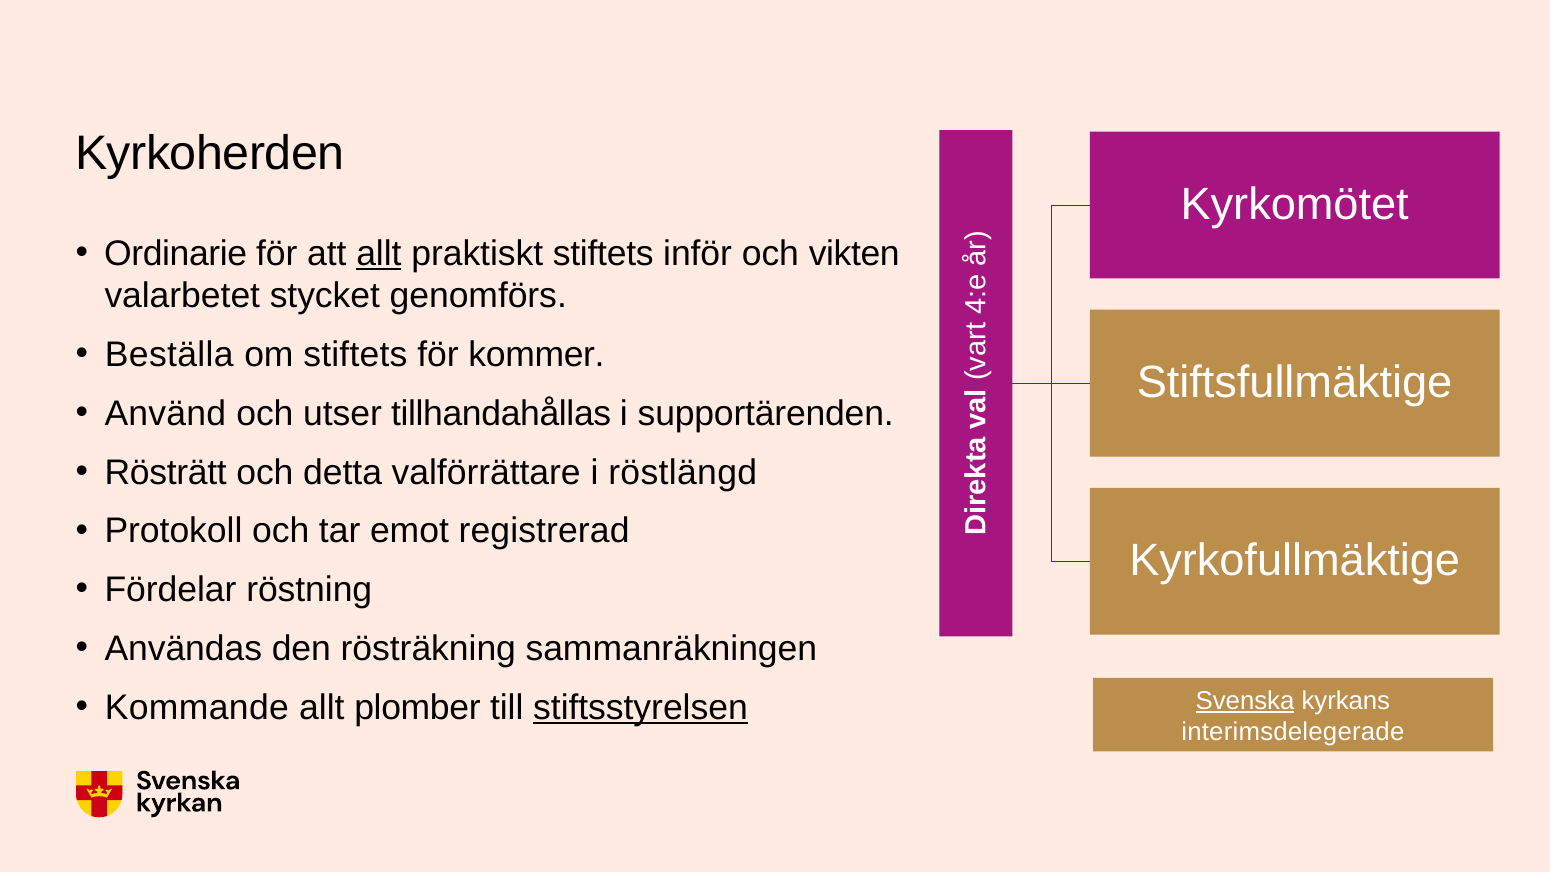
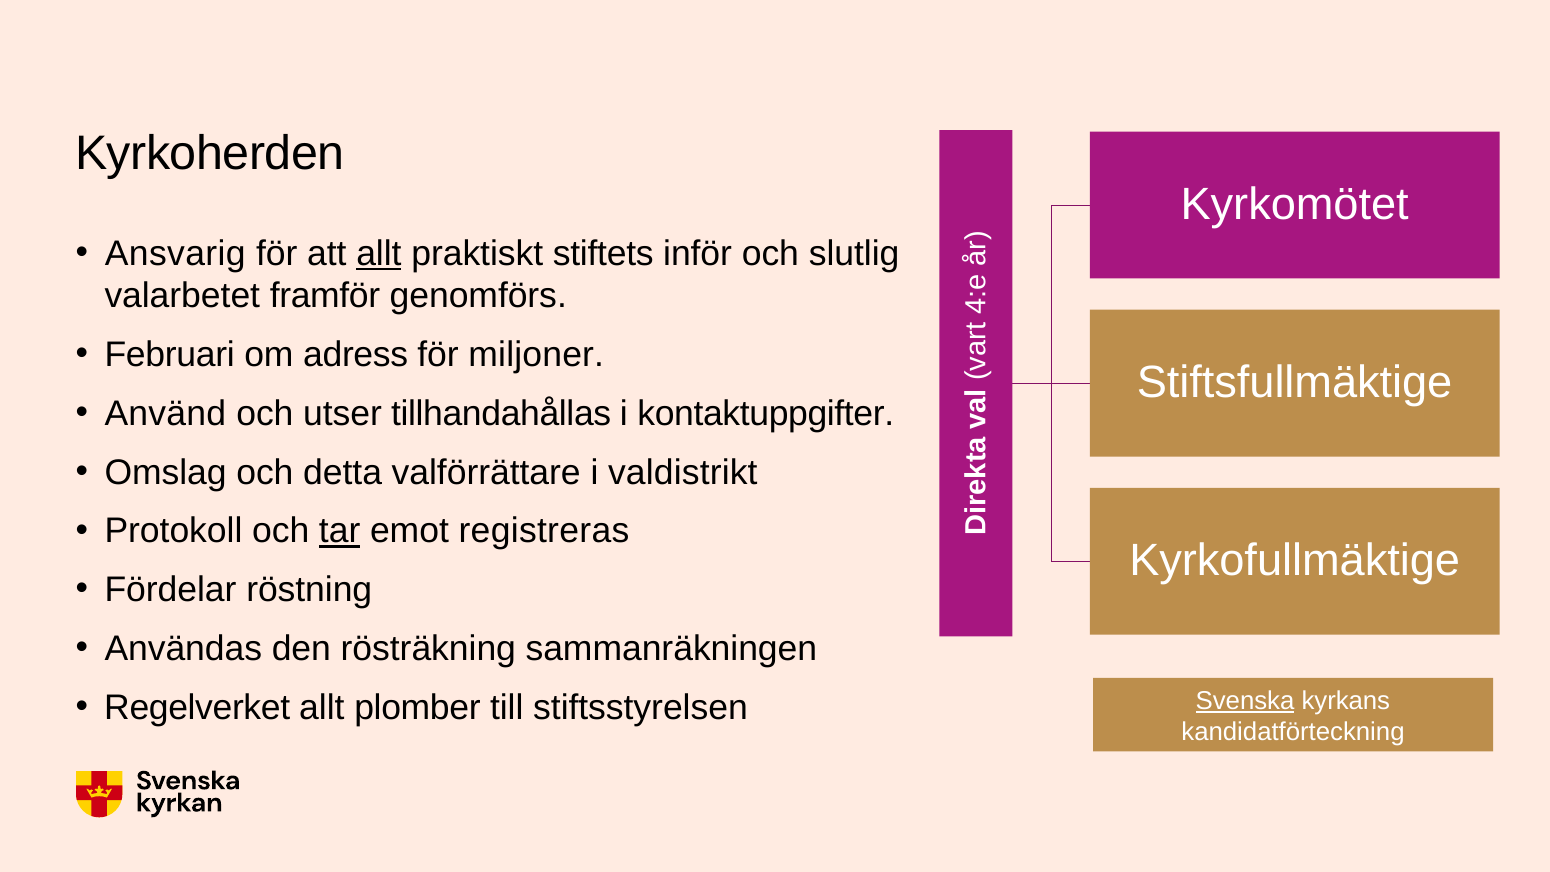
Ordinarie: Ordinarie -> Ansvarig
vikten: vikten -> slutlig
stycket: stycket -> framför
Beställa: Beställa -> Februari
om stiftets: stiftets -> adress
kommer: kommer -> miljoner
supportärenden: supportärenden -> kontaktuppgifter
Rösträtt: Rösträtt -> Omslag
röstlängd: röstlängd -> valdistrikt
tar underline: none -> present
registrerad: registrerad -> registreras
Kommande: Kommande -> Regelverket
stiftsstyrelsen underline: present -> none
interimsdelegerade: interimsdelegerade -> kandidatförteckning
